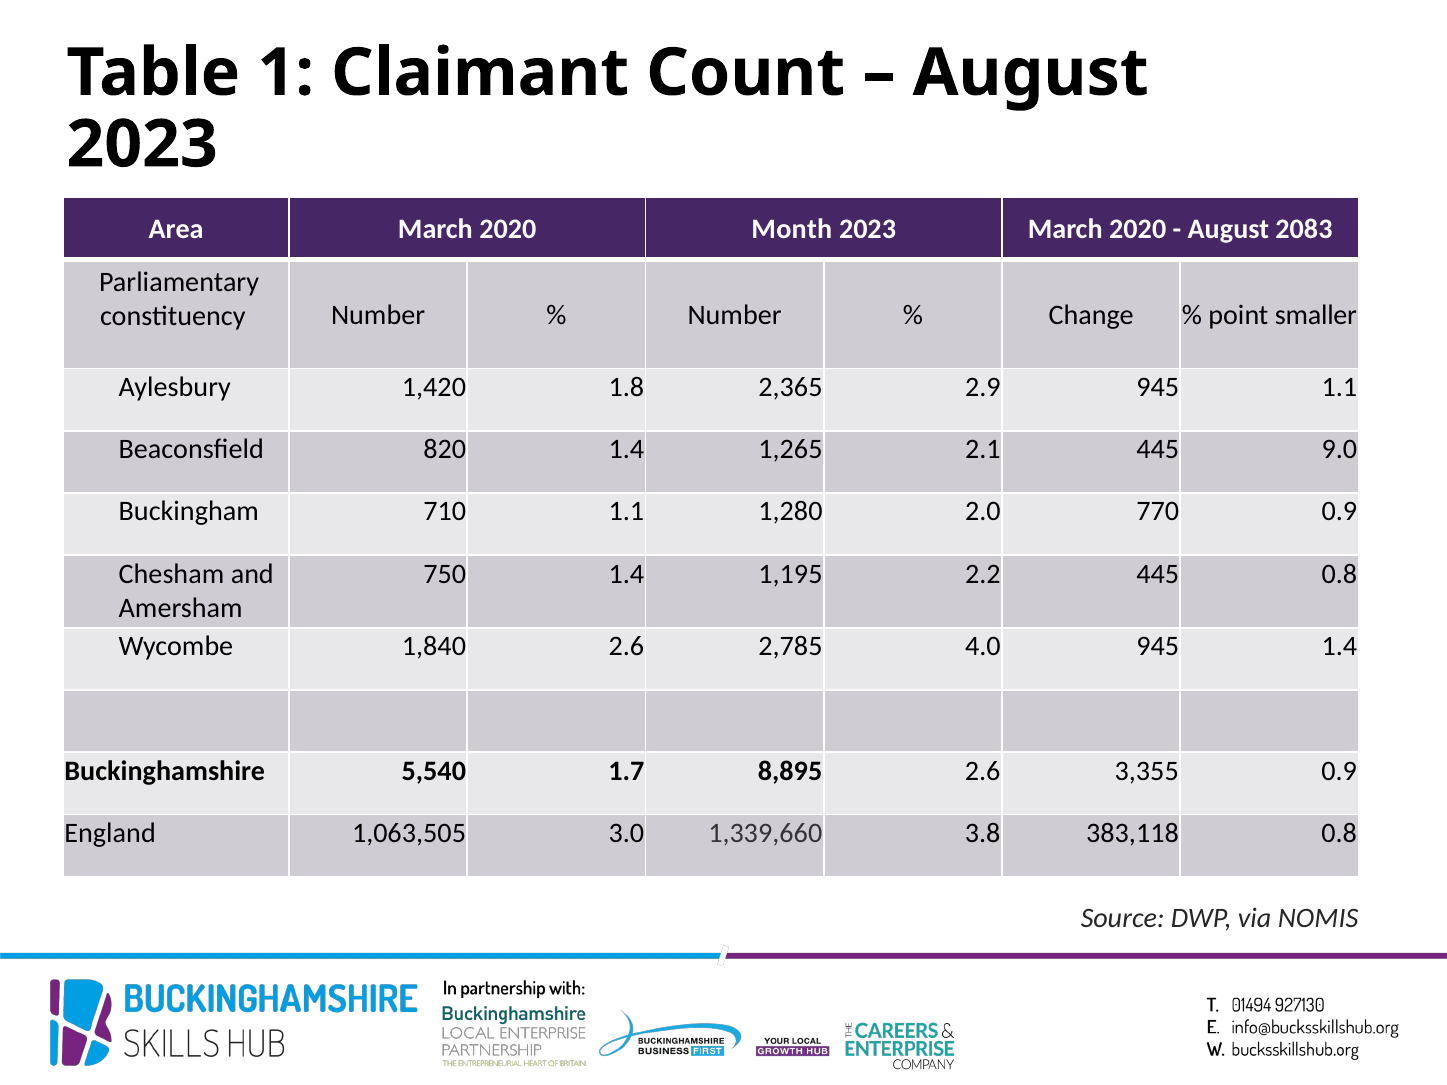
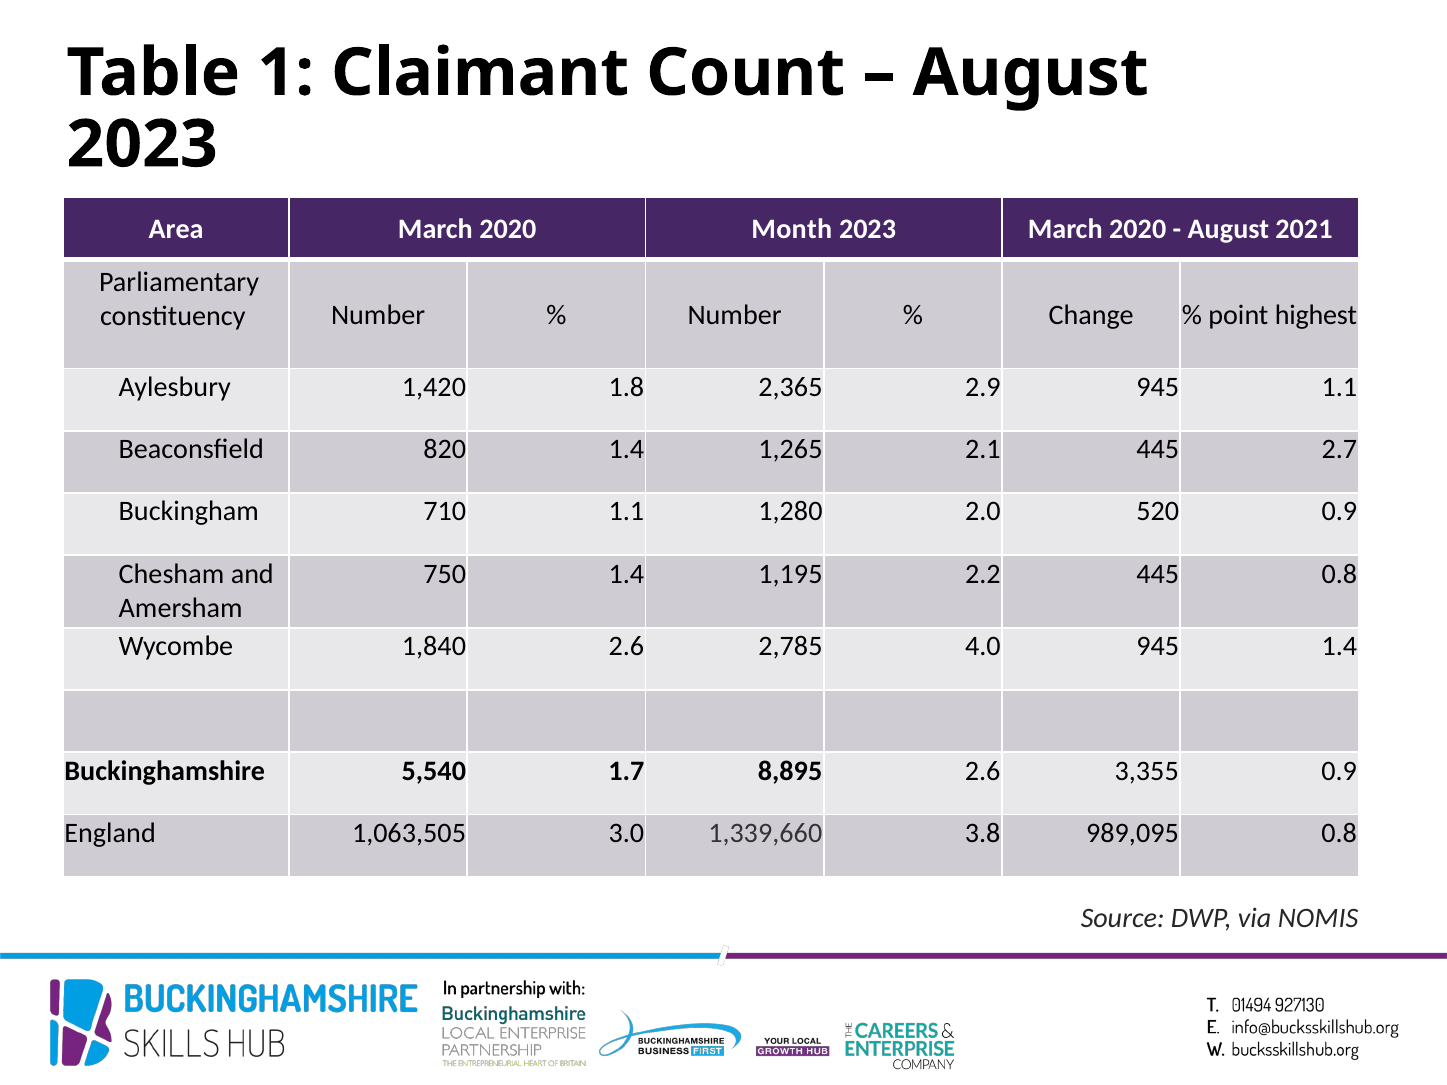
2083: 2083 -> 2021
smaller: smaller -> highest
9.0: 9.0 -> 2.7
770: 770 -> 520
383,118: 383,118 -> 989,095
